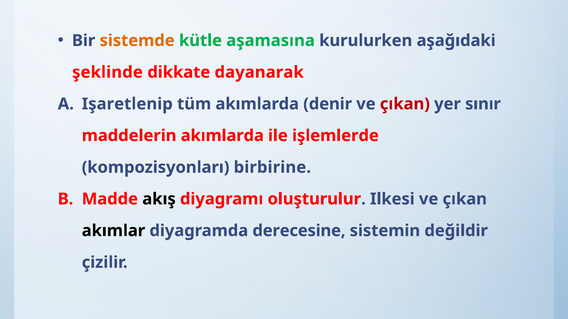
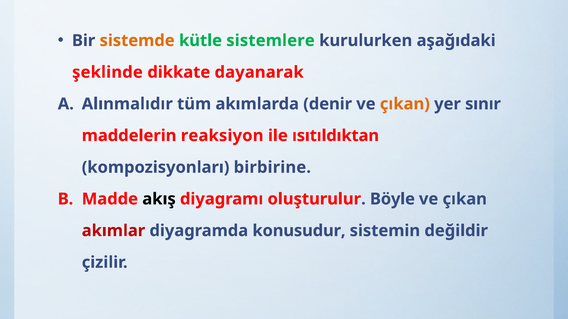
aşamasına: aşamasına -> sistemlere
Işaretlenip: Işaretlenip -> Alınmalıdır
çıkan at (405, 104) colour: red -> orange
maddelerin akımlarda: akımlarda -> reaksiyon
işlemlerde: işlemlerde -> ısıtıldıktan
Ilkesi: Ilkesi -> Böyle
akımlar colour: black -> red
derecesine: derecesine -> konusudur
